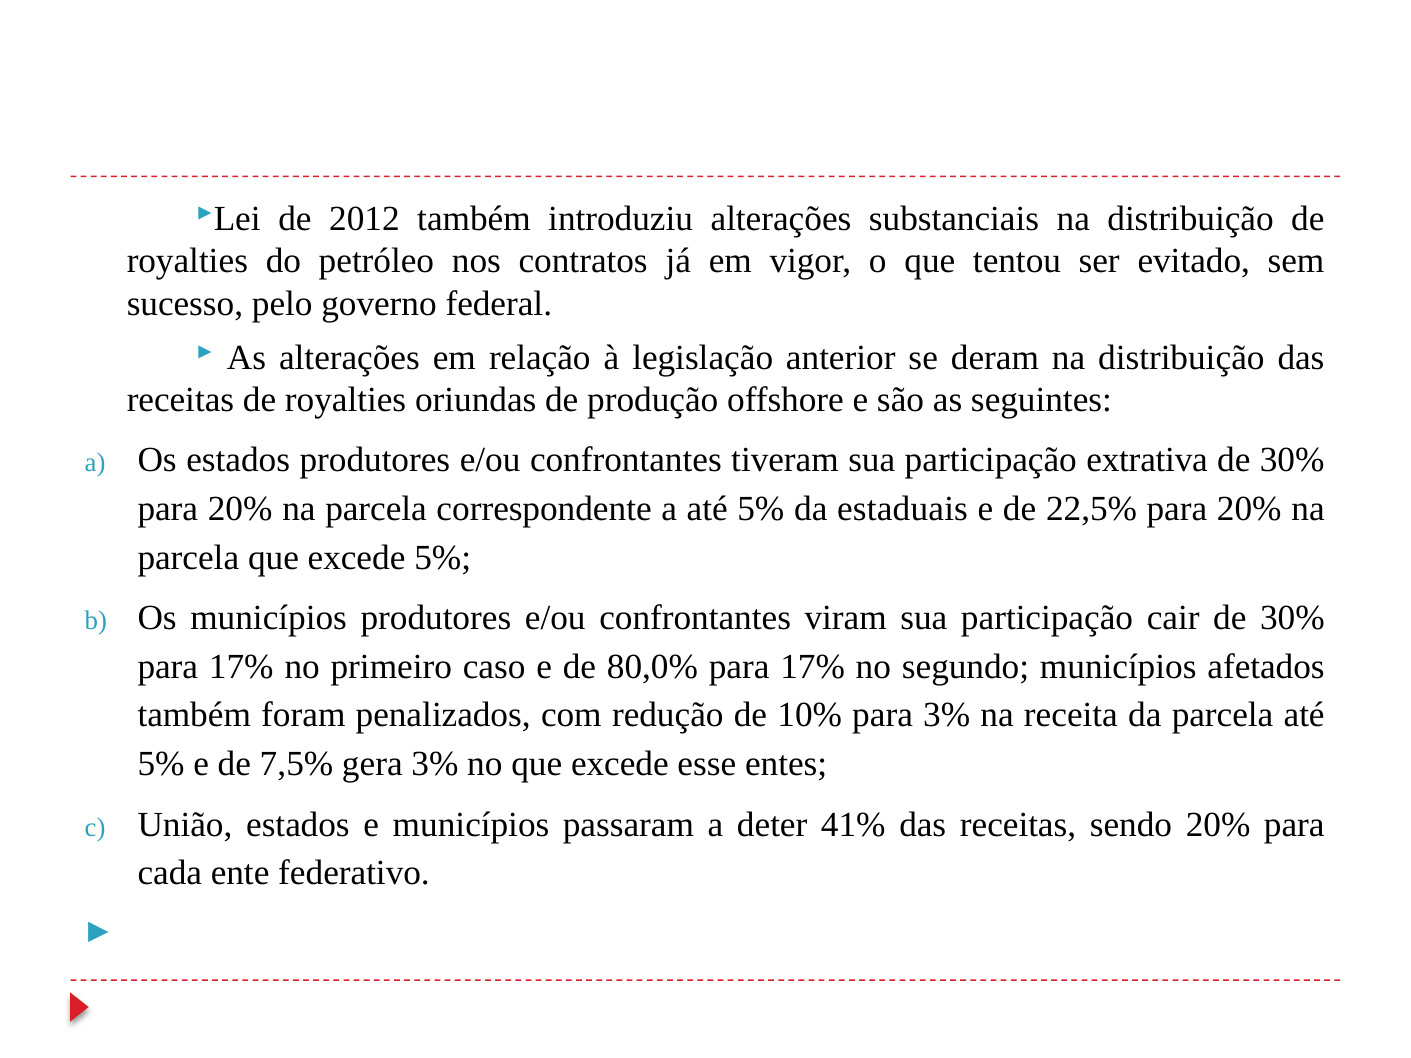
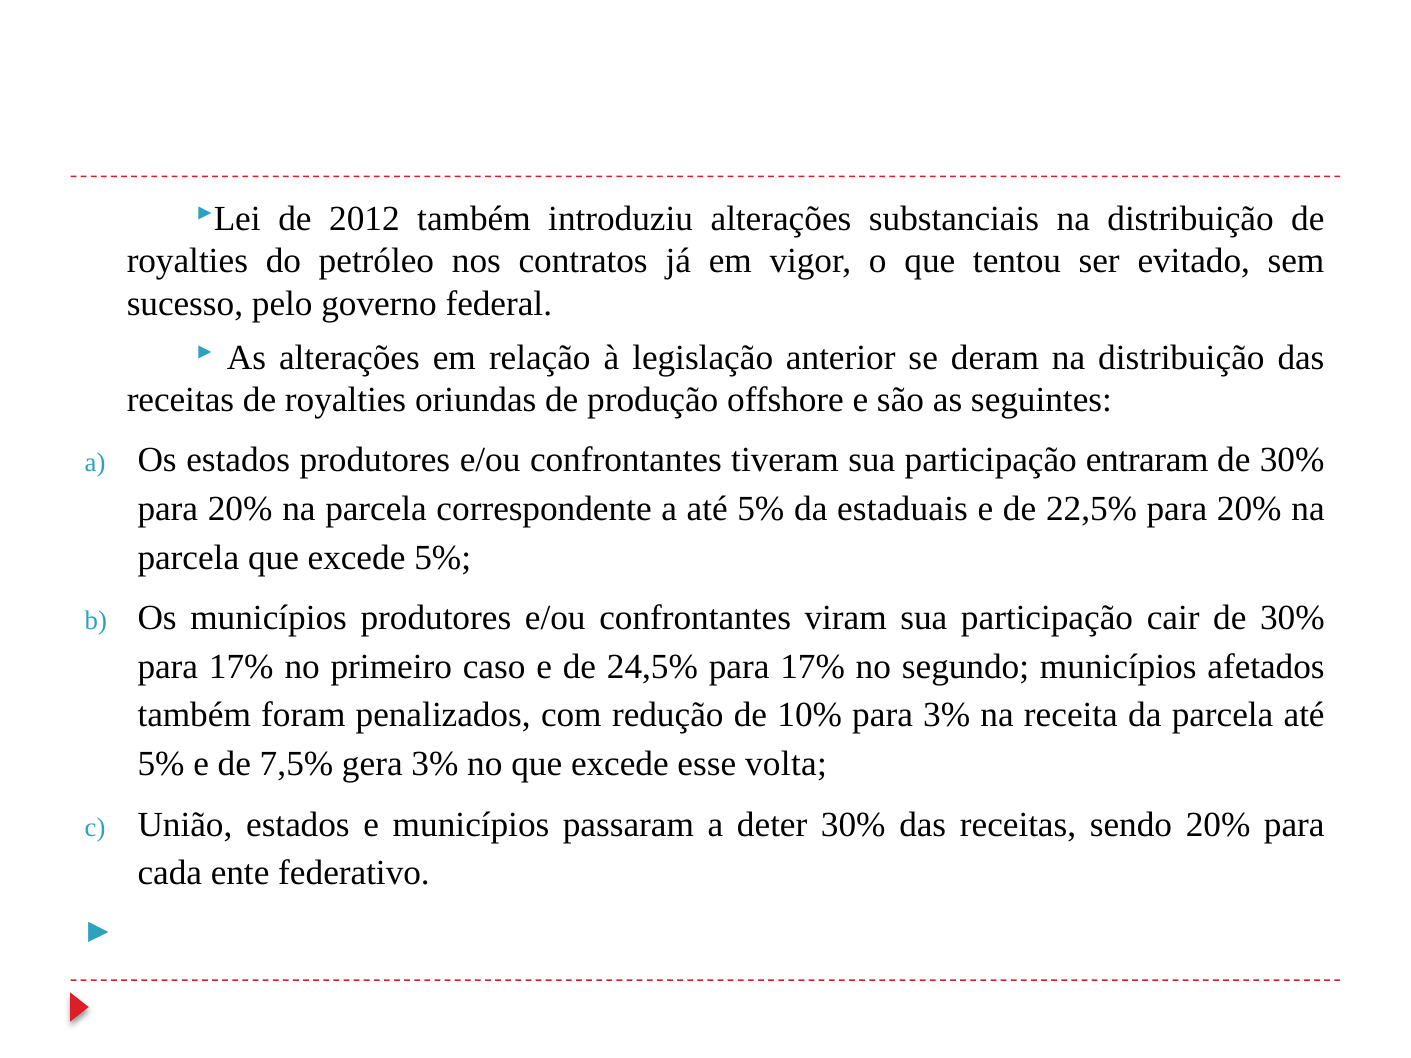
extrativa: extrativa -> entraram
80,0%: 80,0% -> 24,5%
entes: entes -> volta
deter 41%: 41% -> 30%
